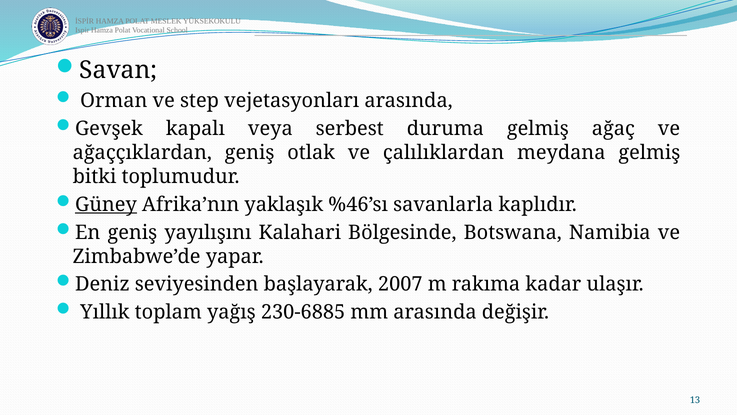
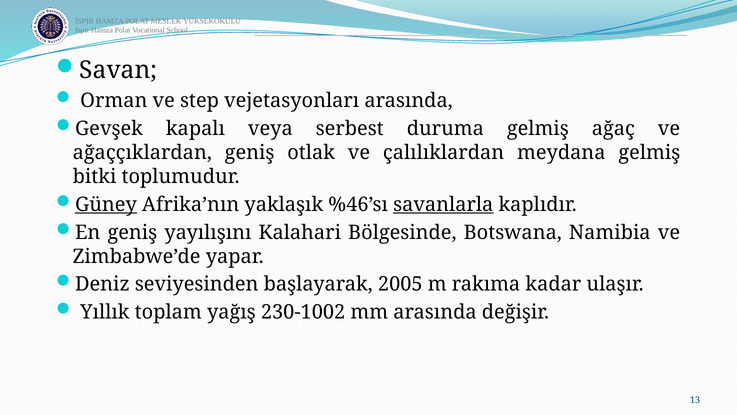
savanlarla underline: none -> present
2007: 2007 -> 2005
230-6885: 230-6885 -> 230-1002
